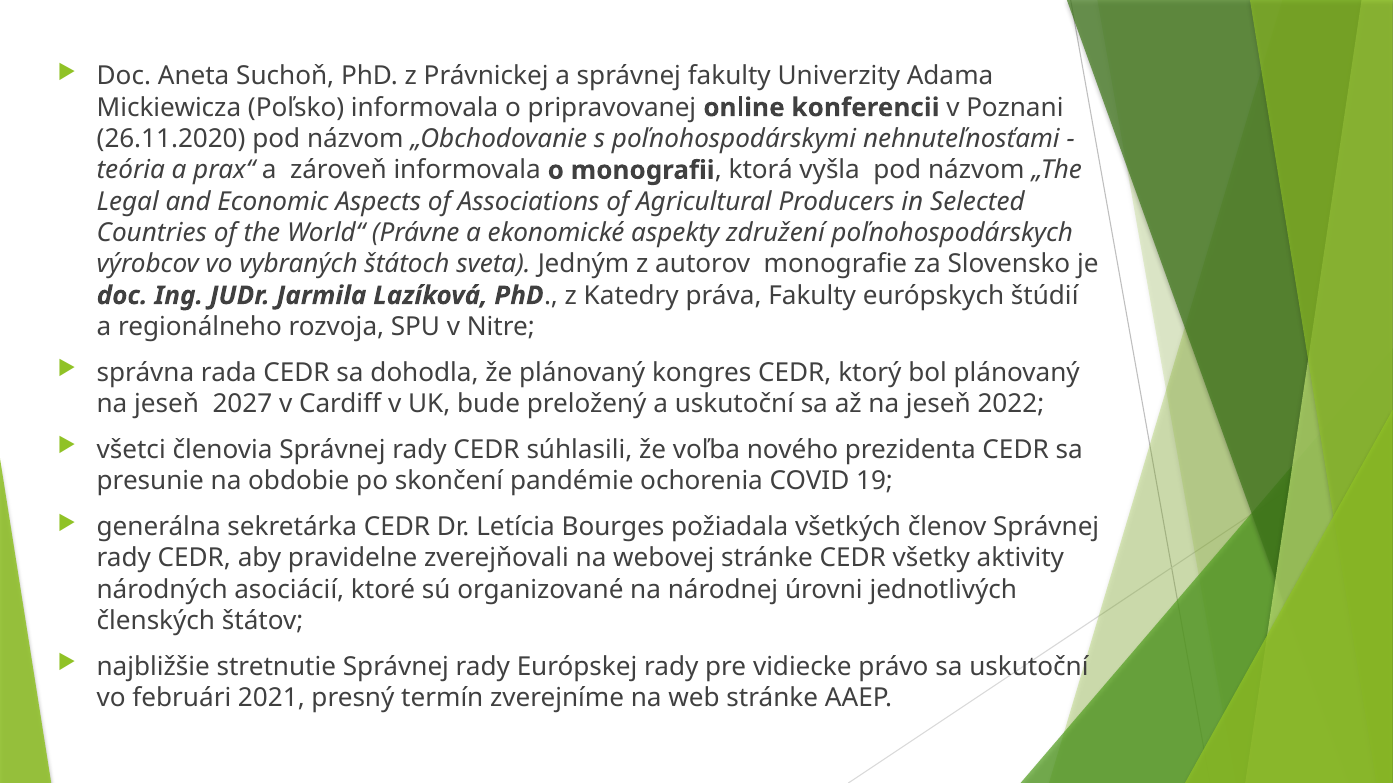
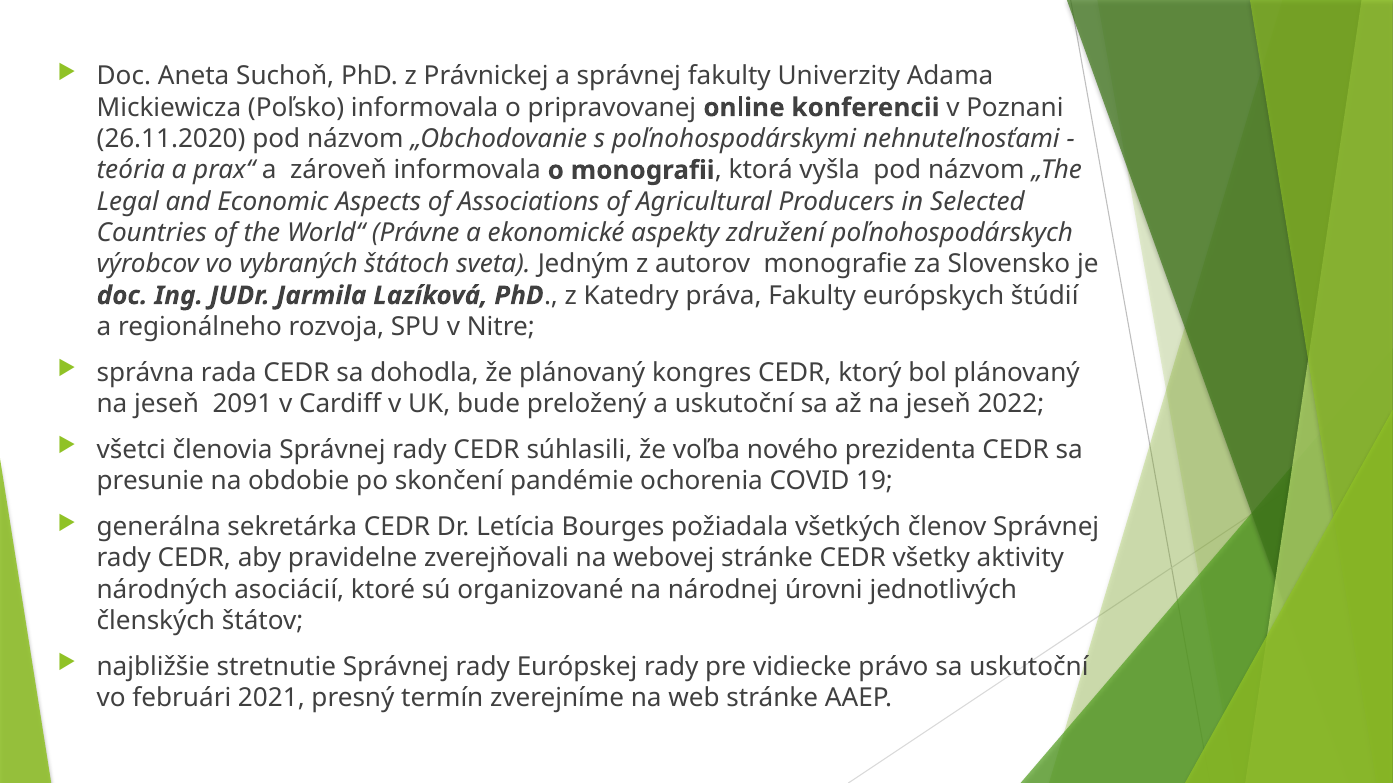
2027: 2027 -> 2091
